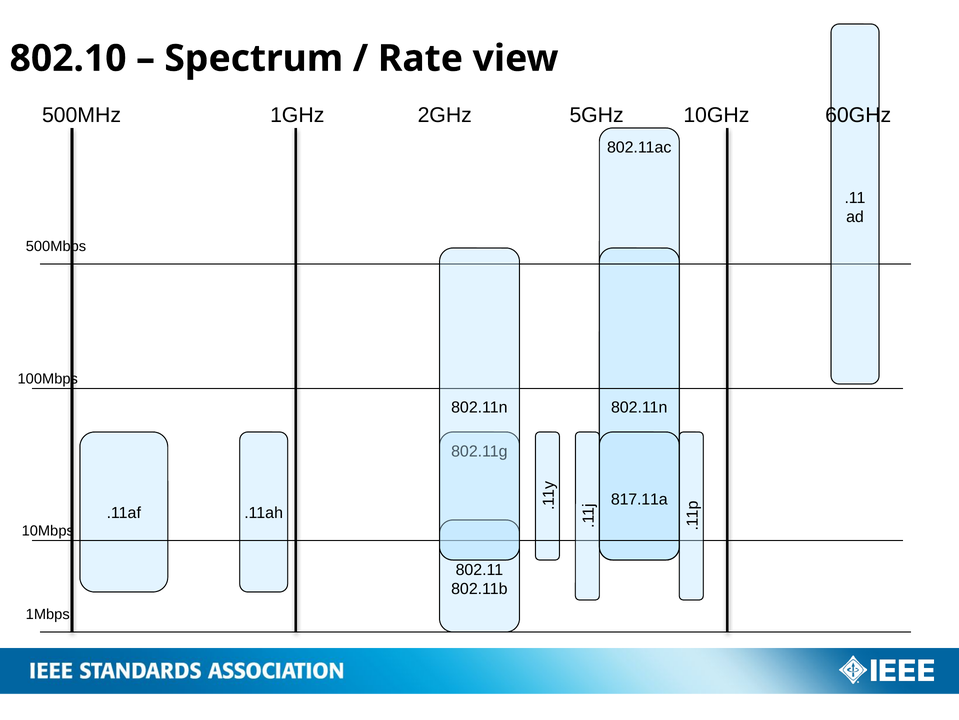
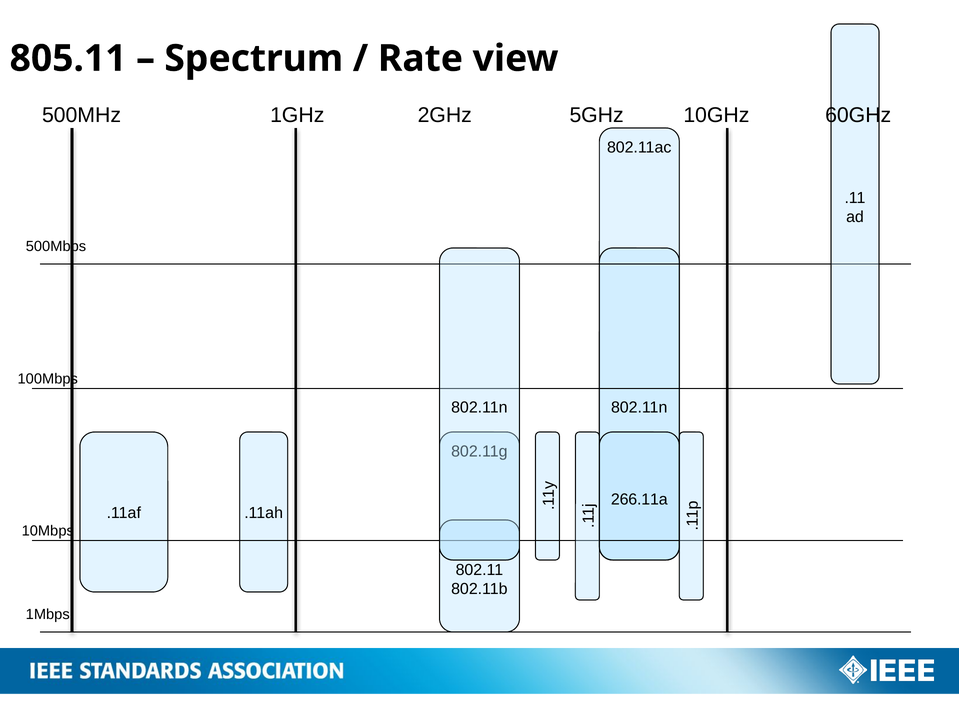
802.10: 802.10 -> 805.11
817.11a: 817.11a -> 266.11a
